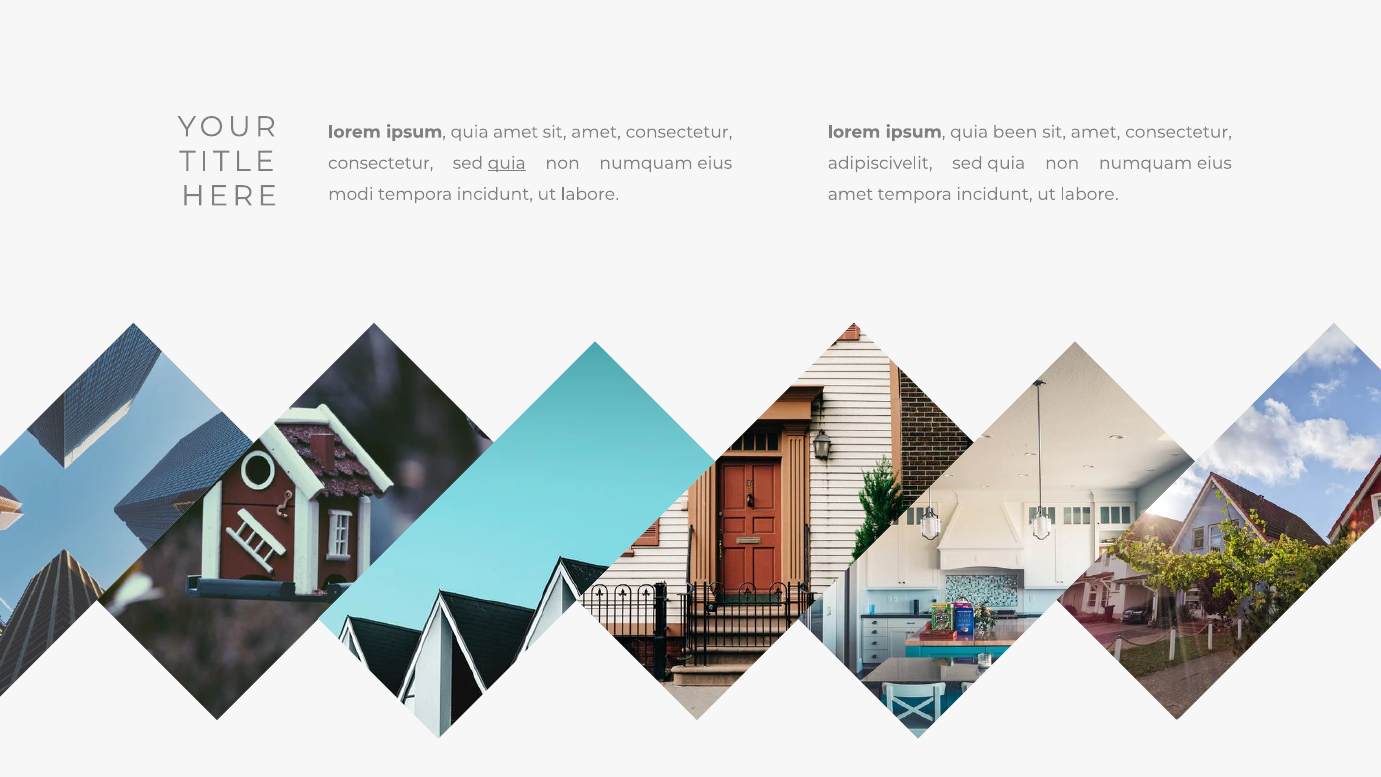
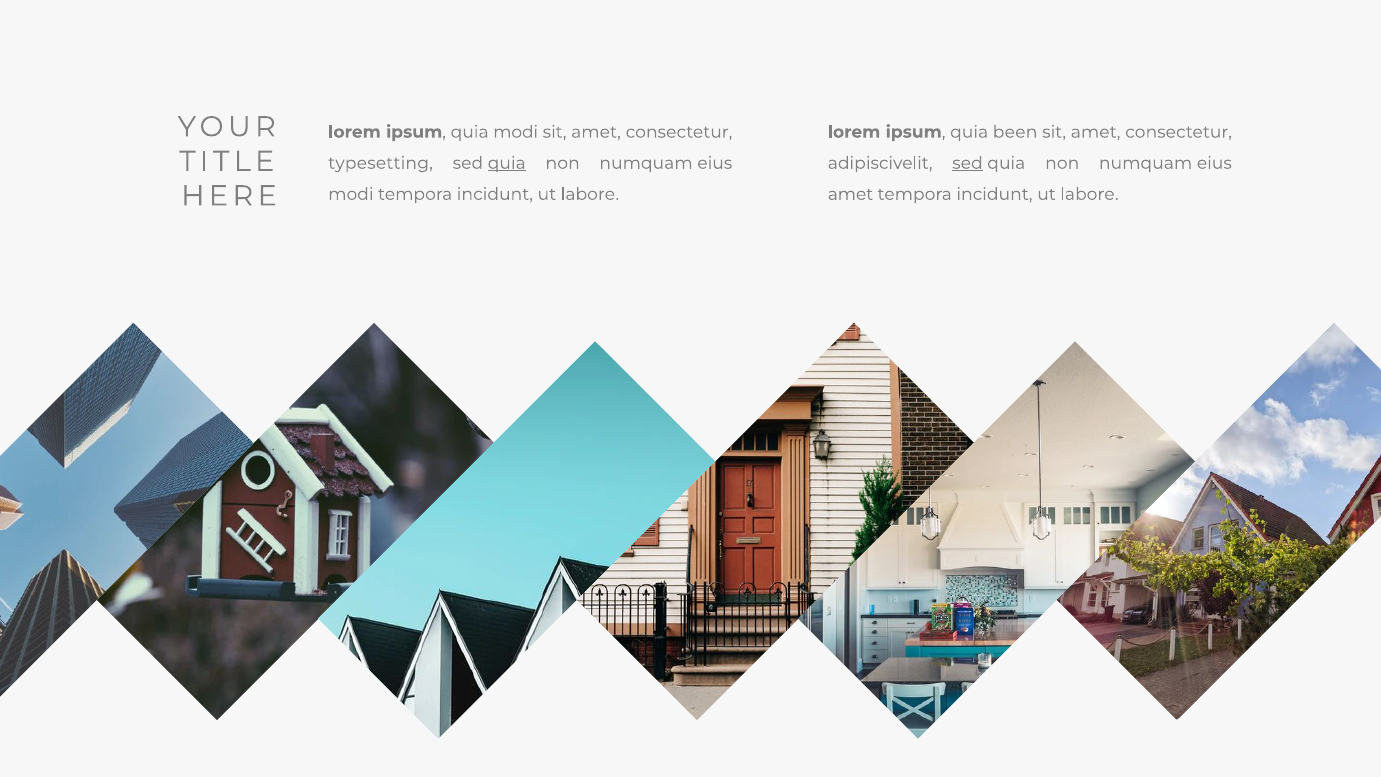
quia amet: amet -> modi
consectetur at (381, 163): consectetur -> typesetting
sed at (968, 163) underline: none -> present
